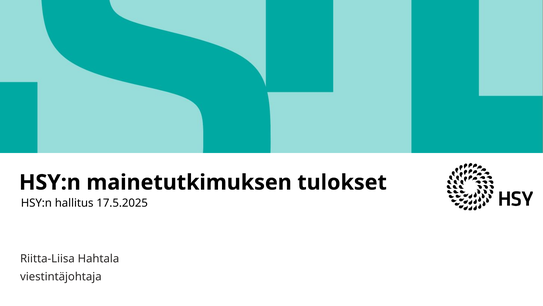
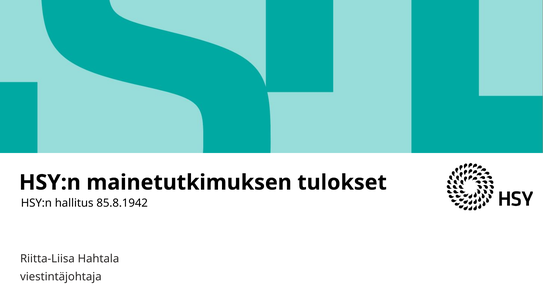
17.5.2025: 17.5.2025 -> 85.8.1942
